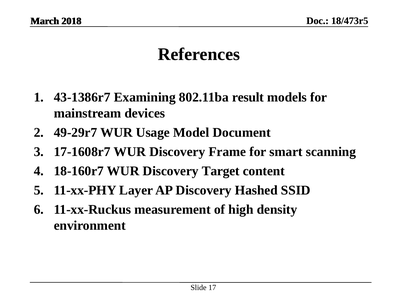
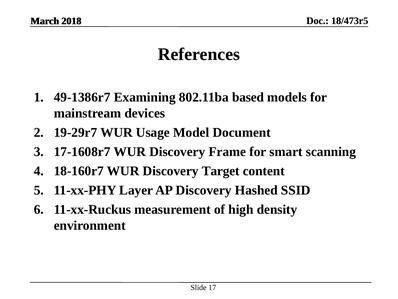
43-1386r7: 43-1386r7 -> 49-1386r7
result: result -> based
49-29r7: 49-29r7 -> 19-29r7
